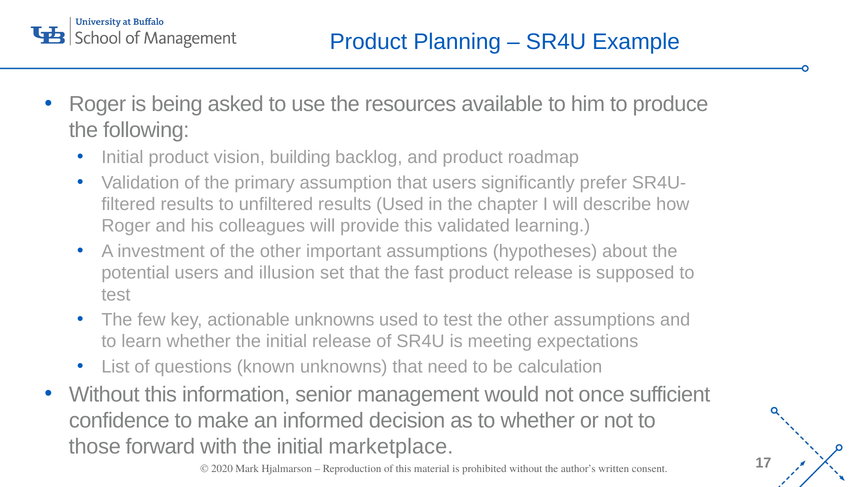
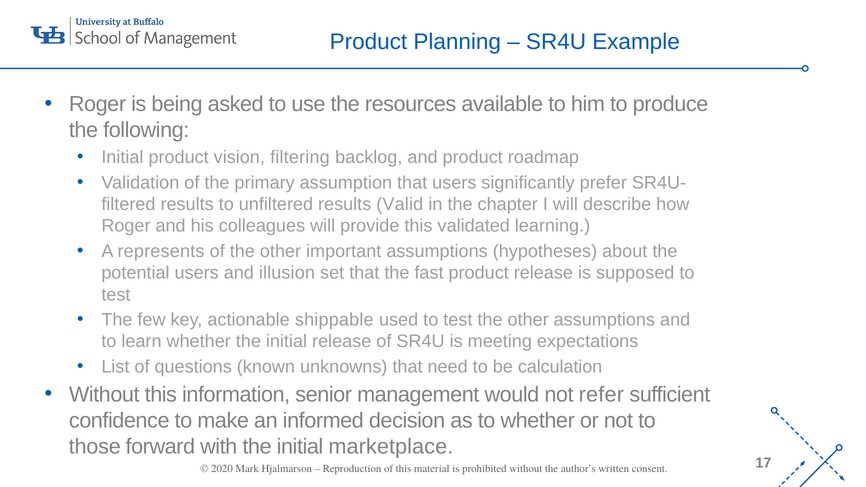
building: building -> filtering
results Used: Used -> Valid
investment: investment -> represents
actionable unknowns: unknowns -> shippable
once: once -> refer
